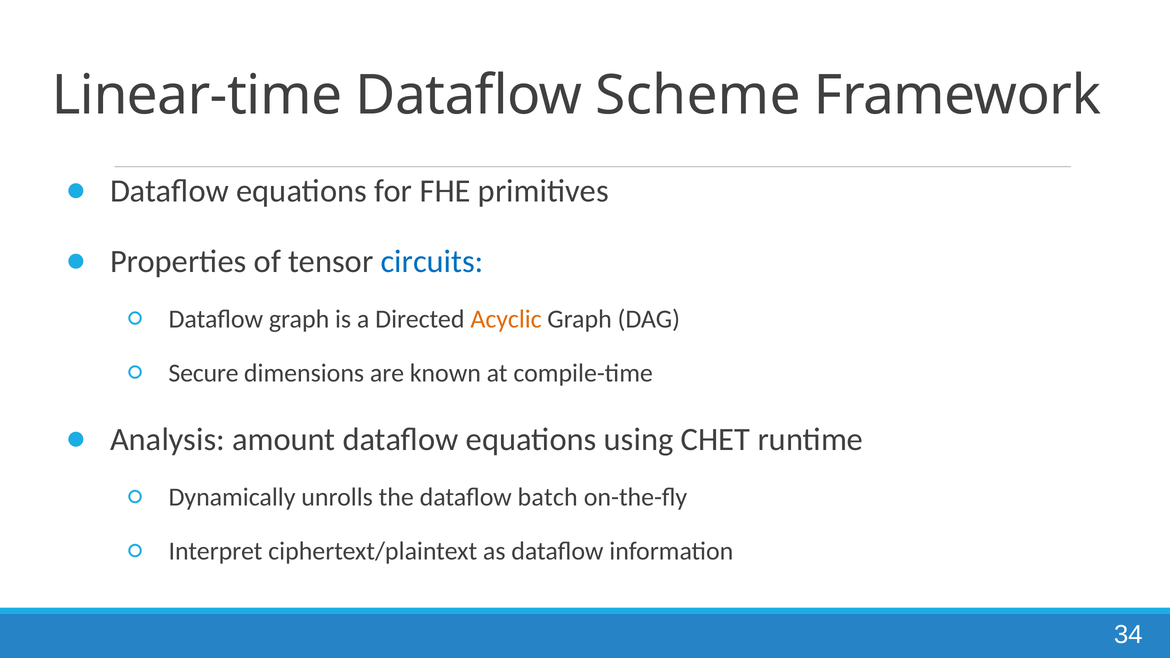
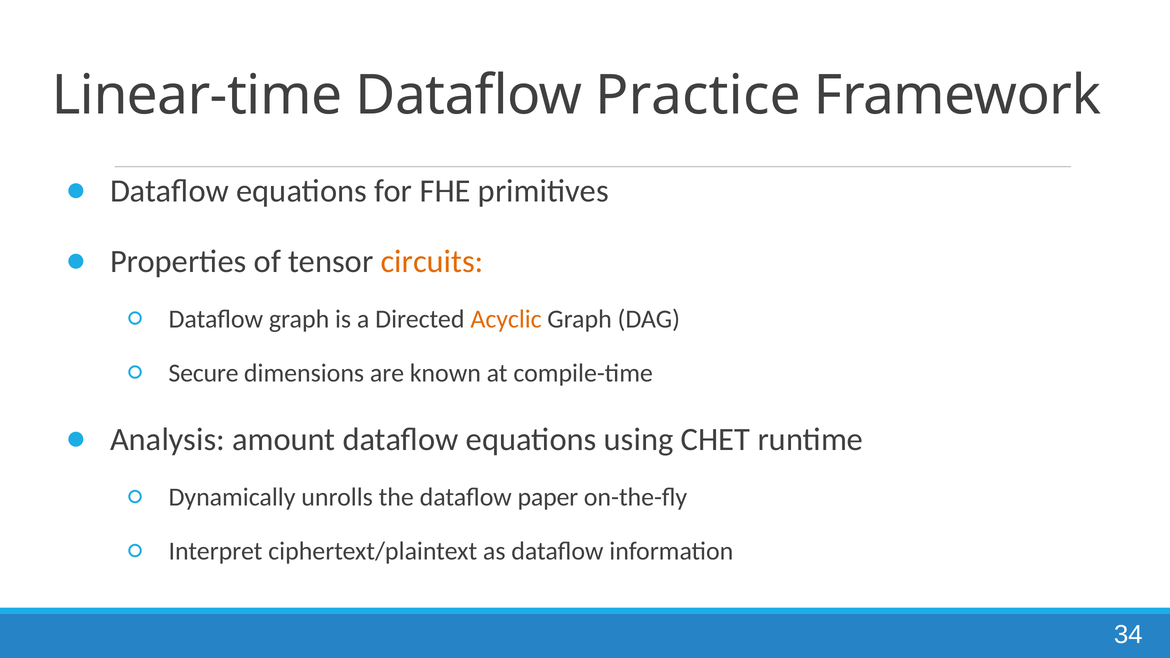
Scheme: Scheme -> Practice
circuits colour: blue -> orange
batch: batch -> paper
